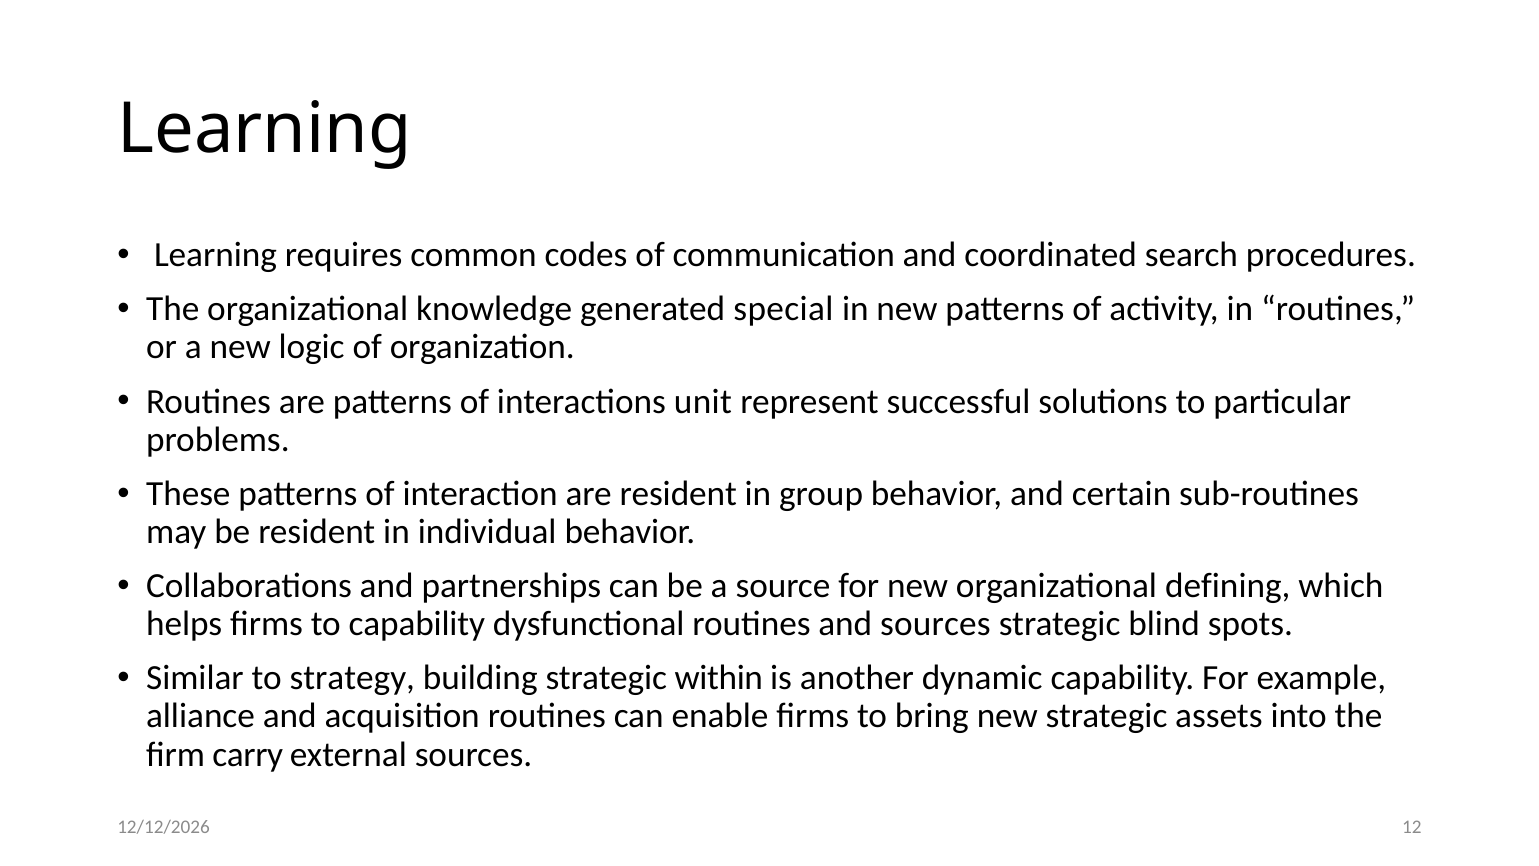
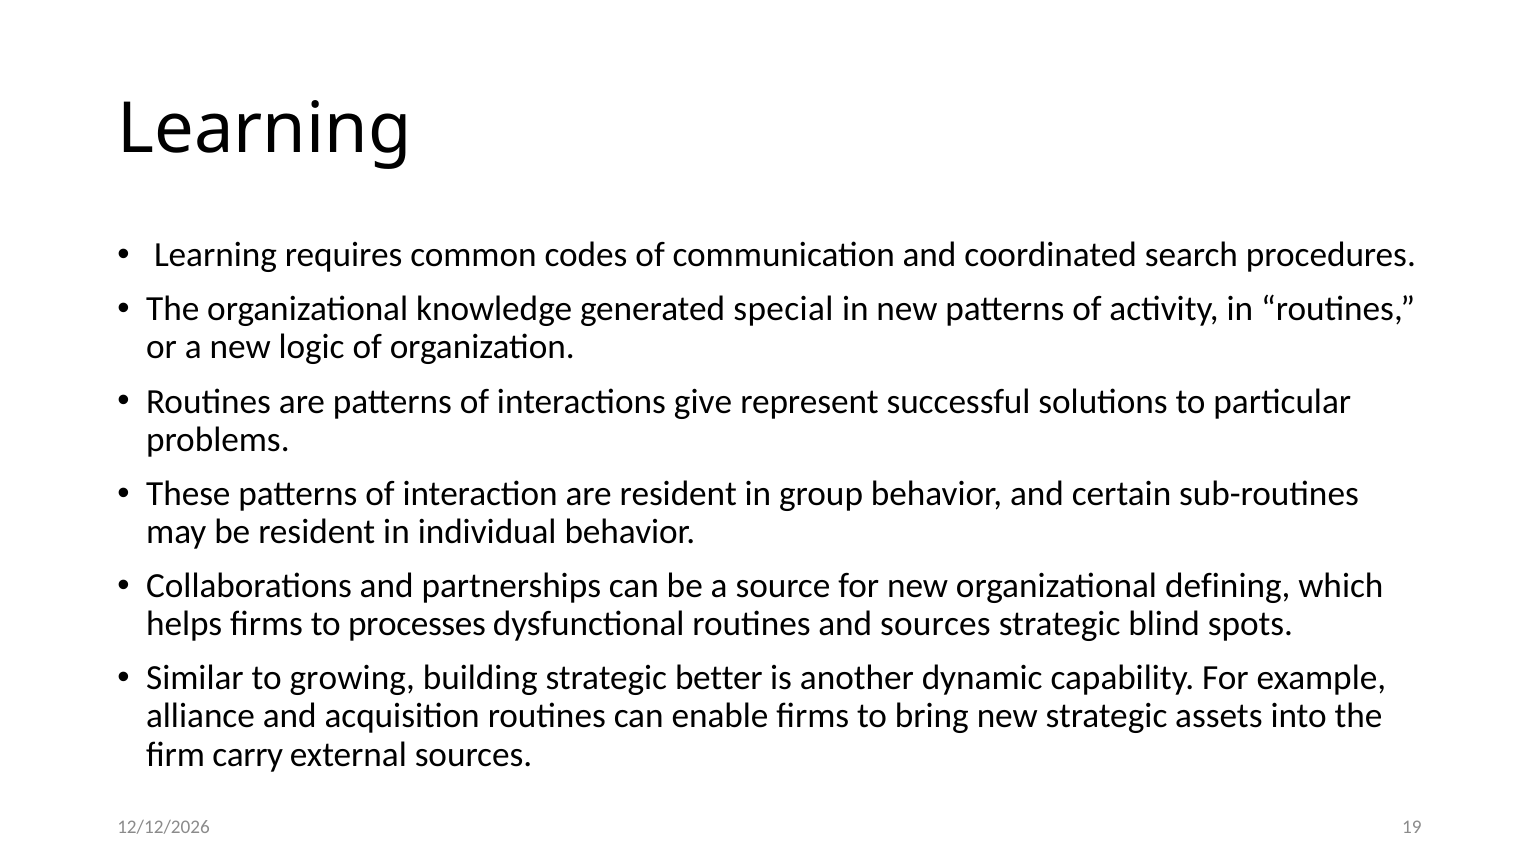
unit: unit -> give
to capability: capability -> processes
strategy: strategy -> growing
within: within -> better
12: 12 -> 19
